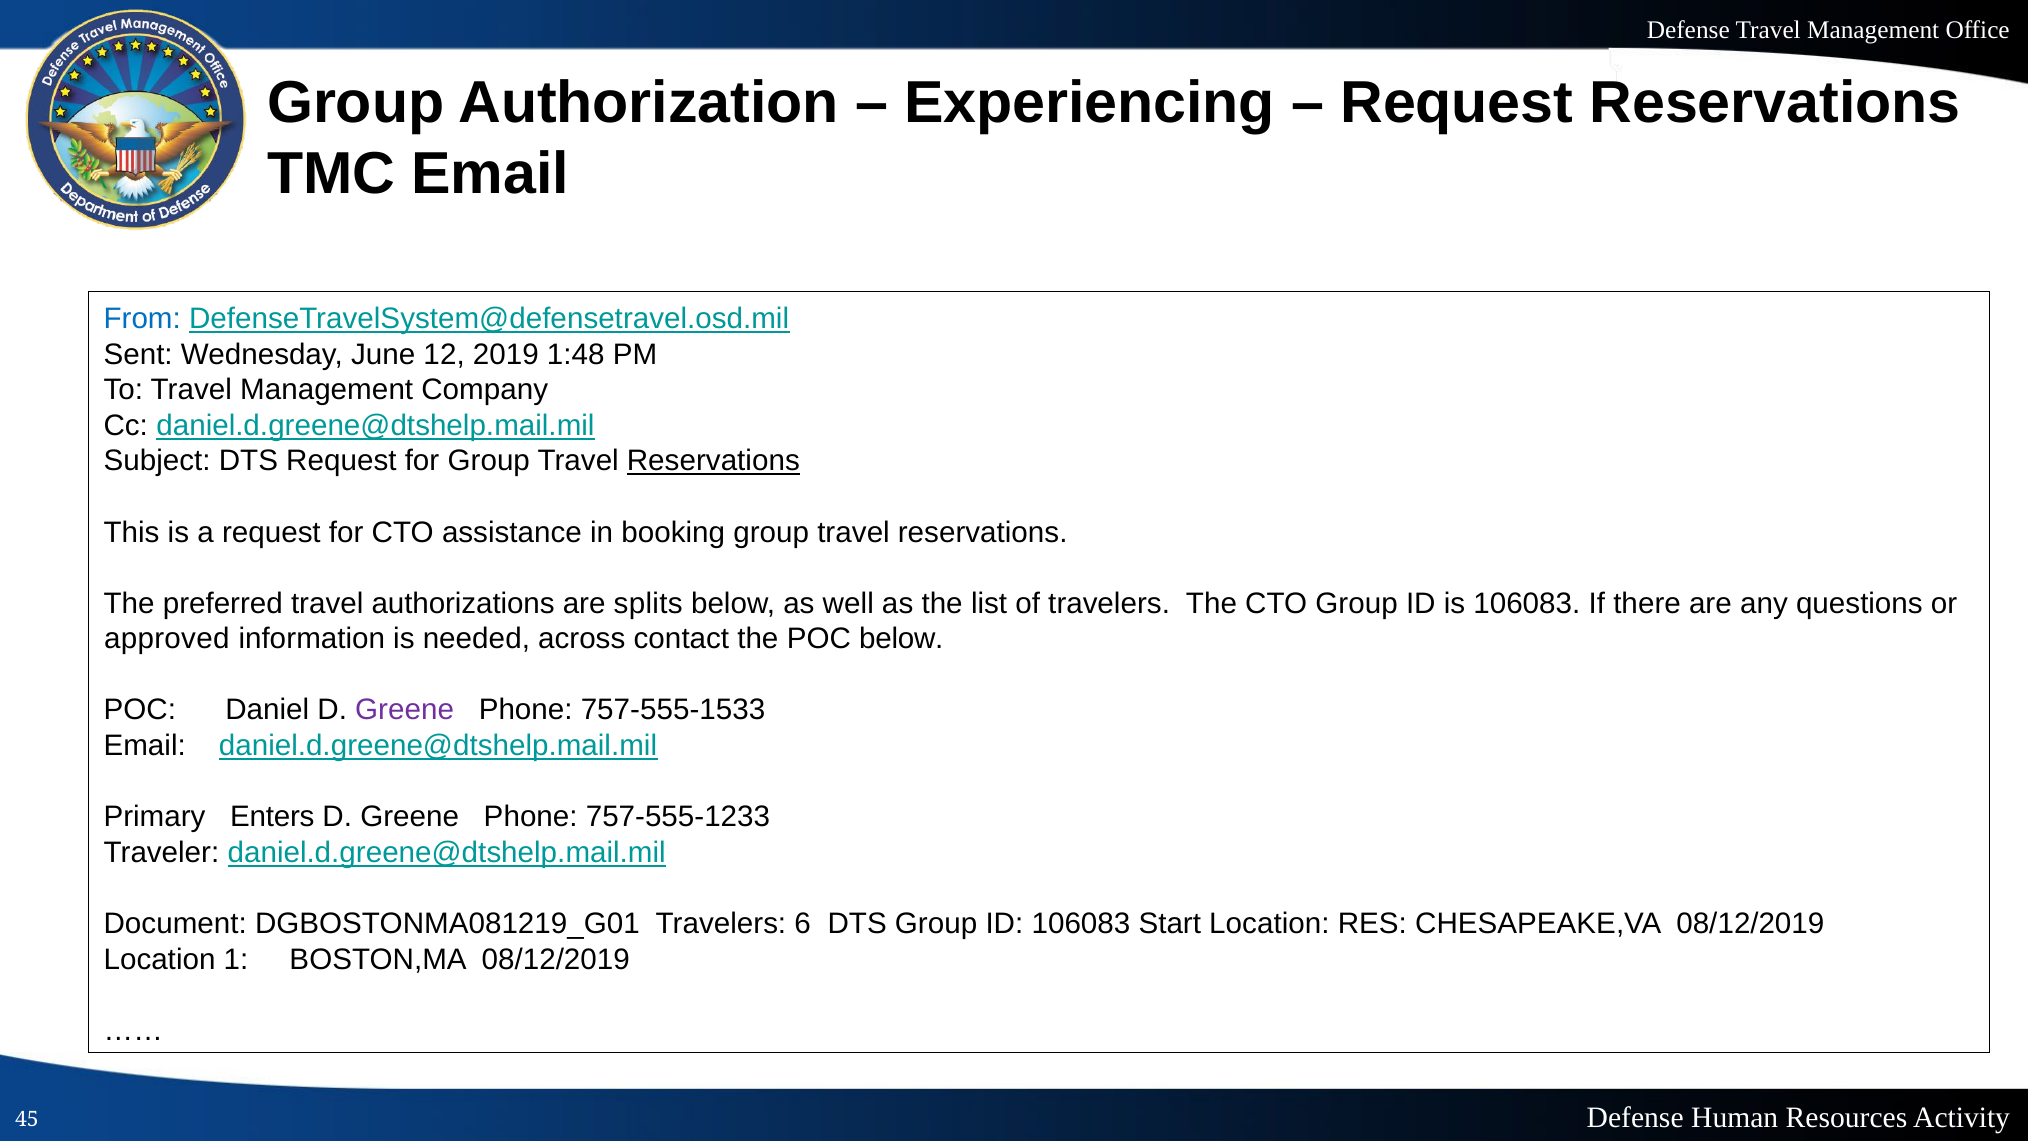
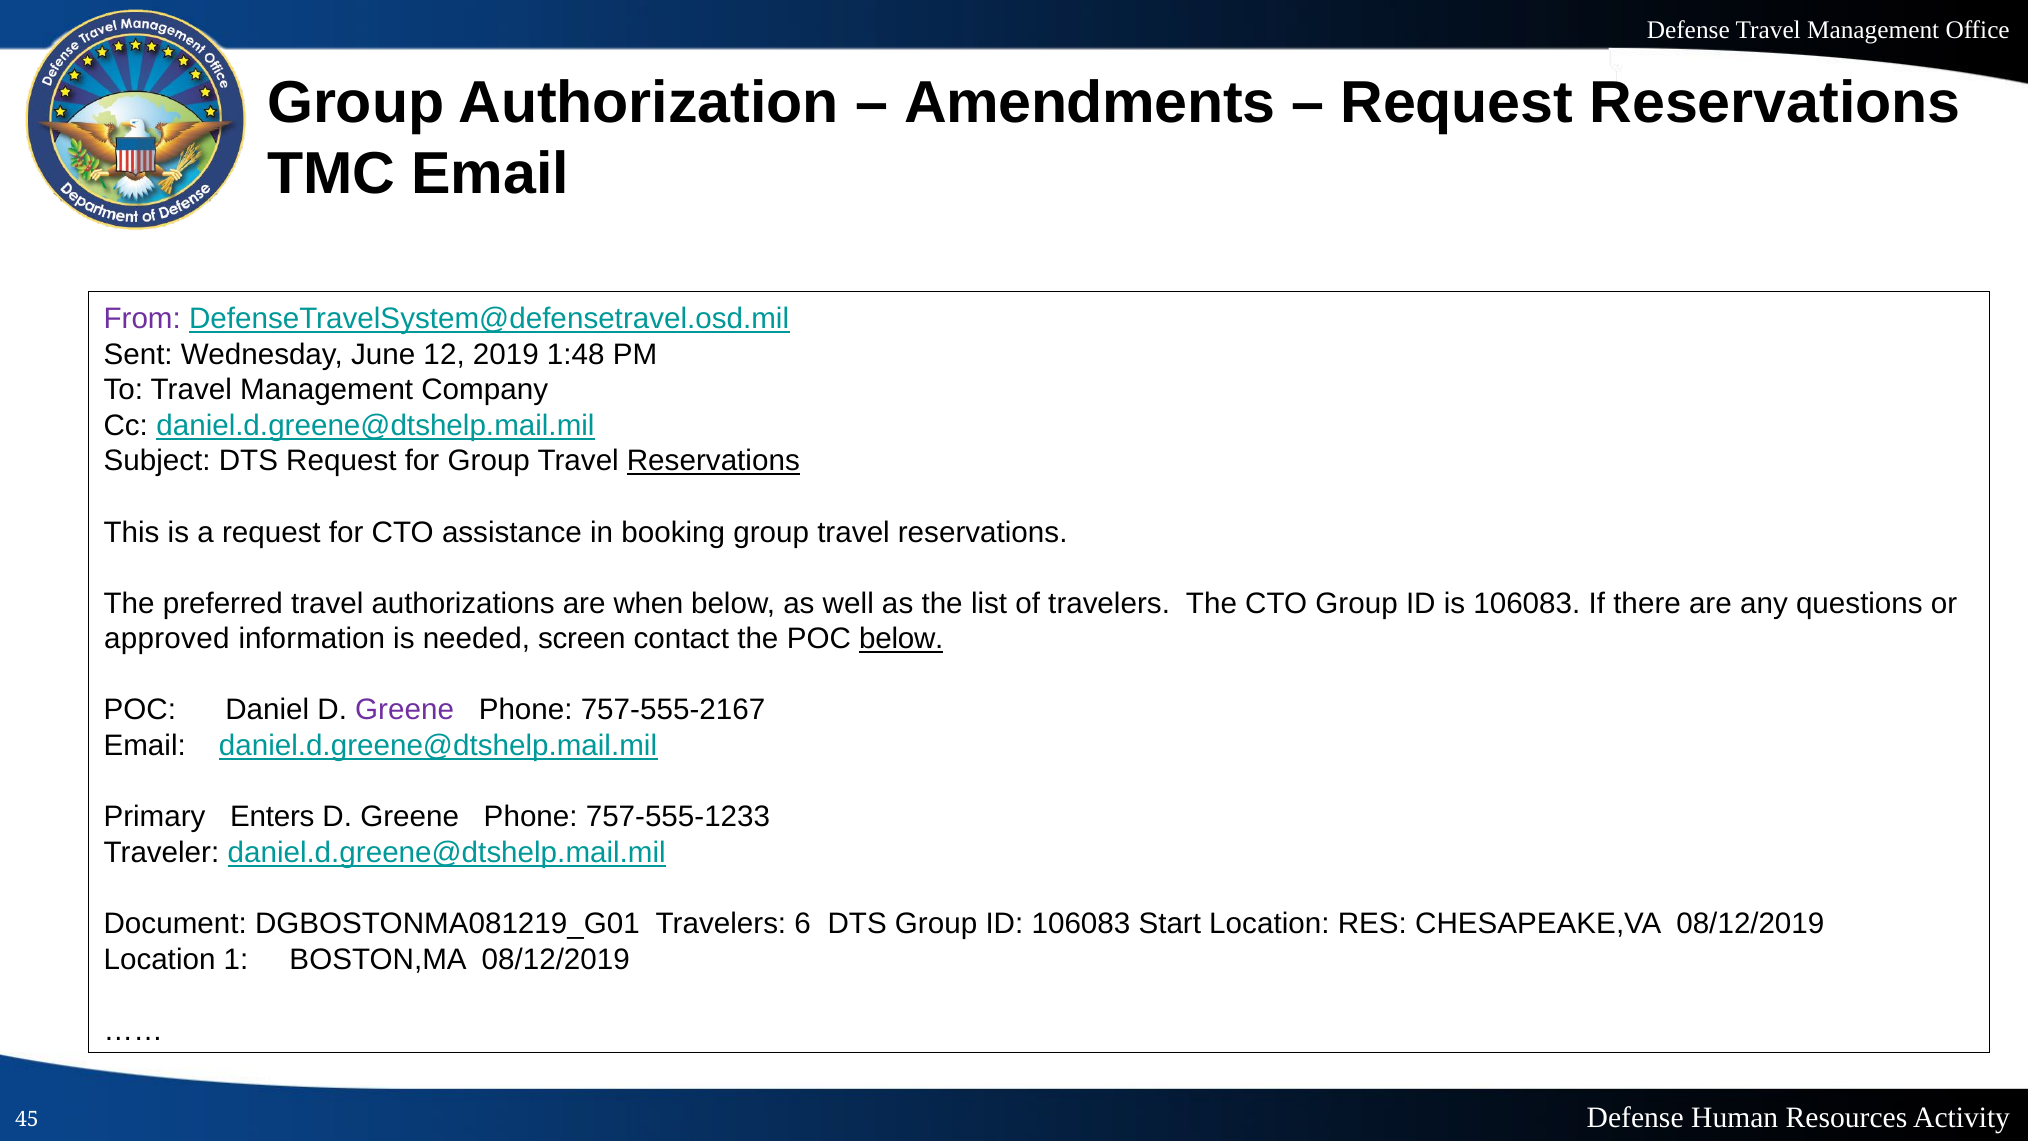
Experiencing: Experiencing -> Amendments
From colour: blue -> purple
splits: splits -> when
across: across -> screen
below at (901, 639) underline: none -> present
757-555-1533: 757-555-1533 -> 757-555-2167
